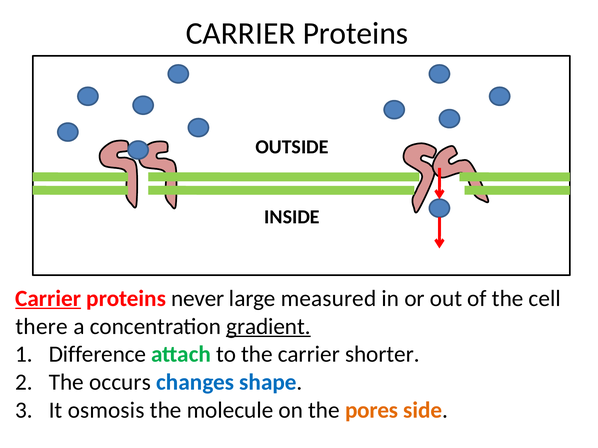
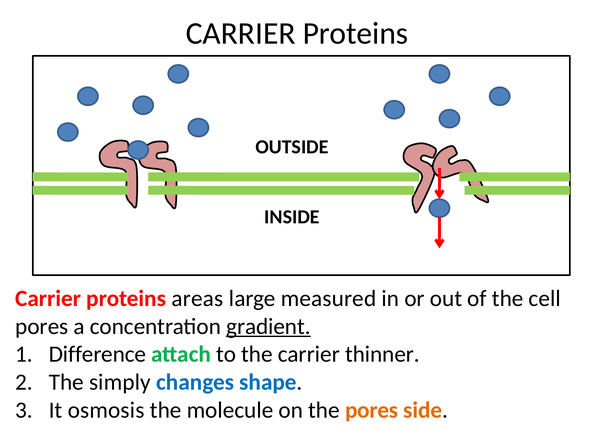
Carrier at (48, 299) underline: present -> none
never: never -> areas
there at (42, 327): there -> pores
shorter: shorter -> thinner
occurs: occurs -> simply
